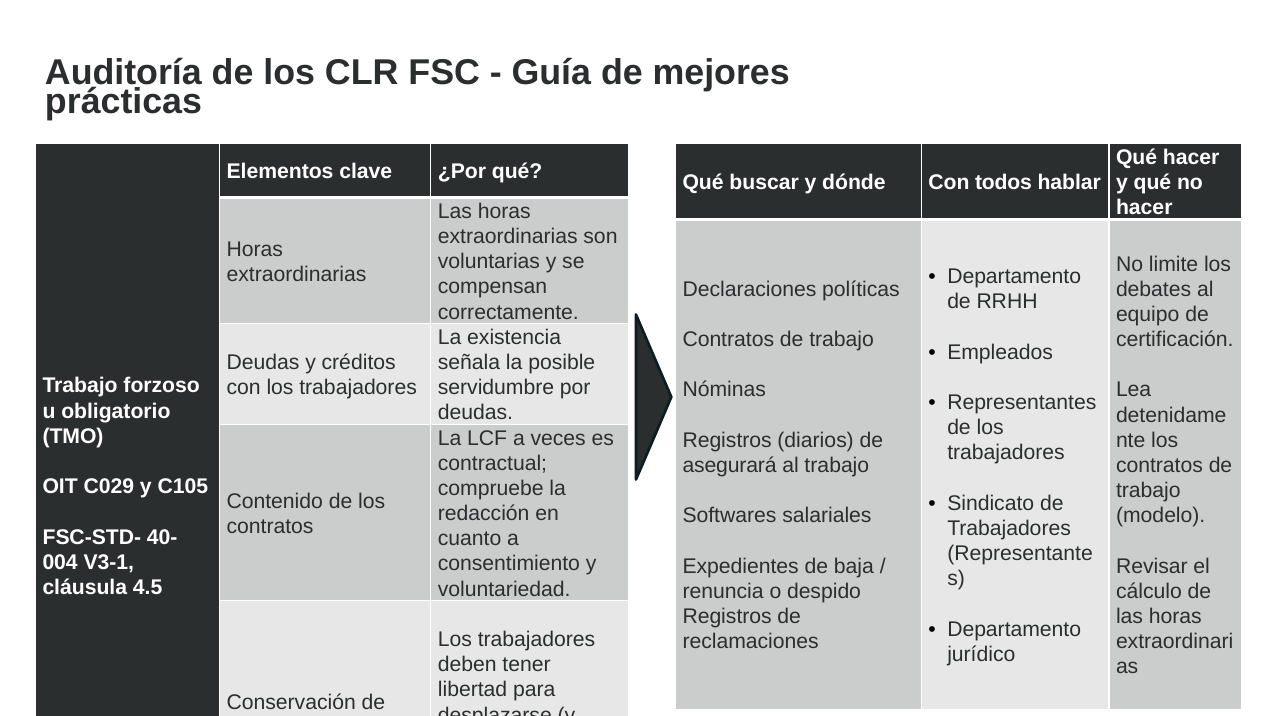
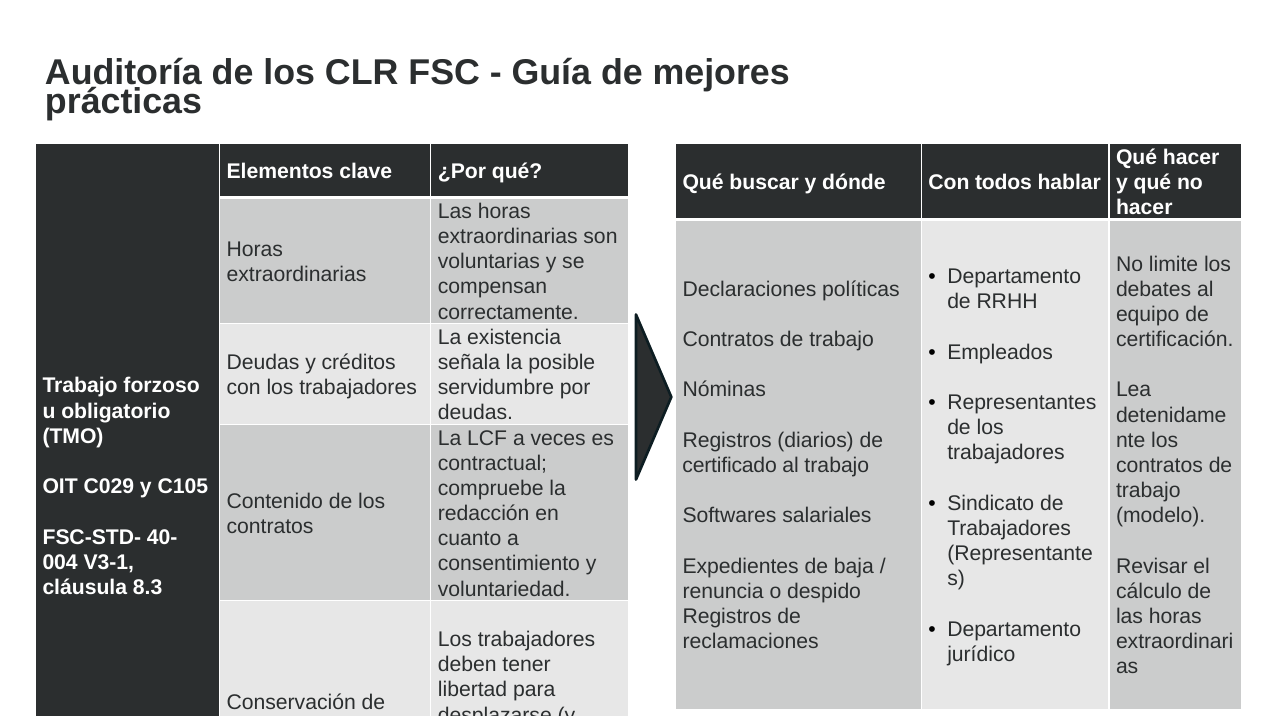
asegurará: asegurará -> certificado
4.5: 4.5 -> 8.3
